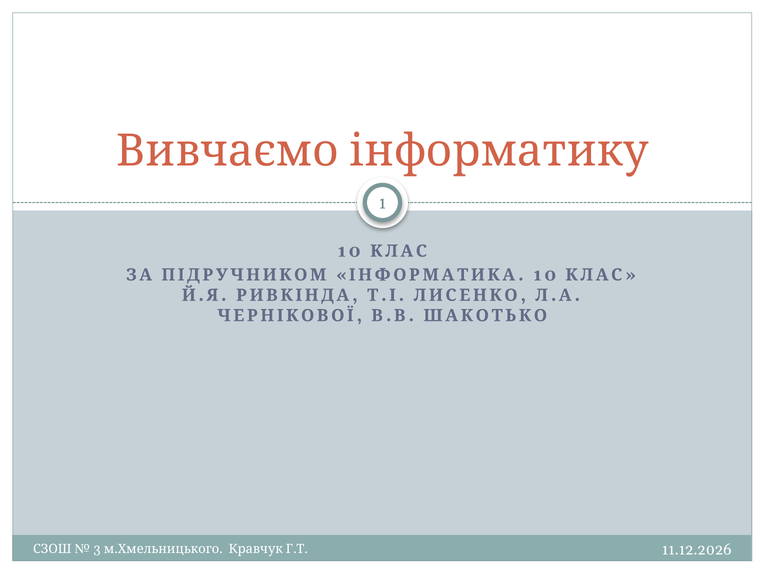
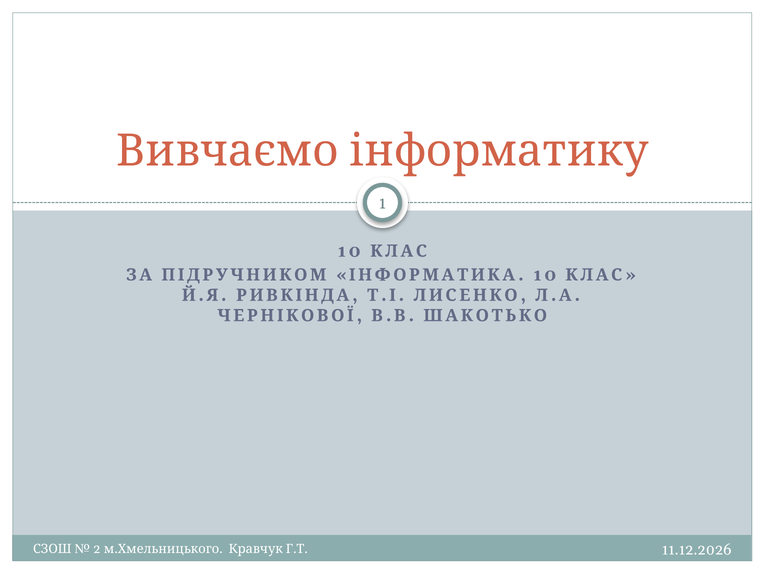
3: 3 -> 2
